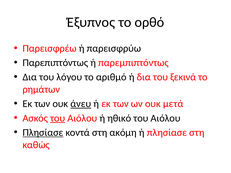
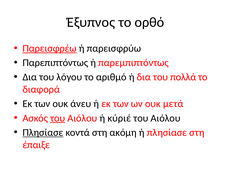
Παρεισφρέω underline: none -> present
ξεκινά: ξεκινά -> πολλά
ρημάτων: ρημάτων -> διαφορά
άνευ underline: present -> none
ηθικό: ηθικό -> κύριέ
καθώς: καθώς -> έπαιξε
